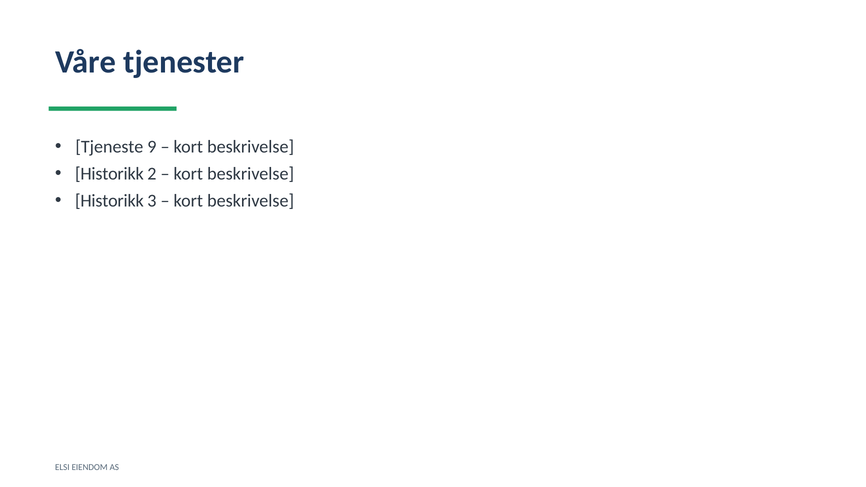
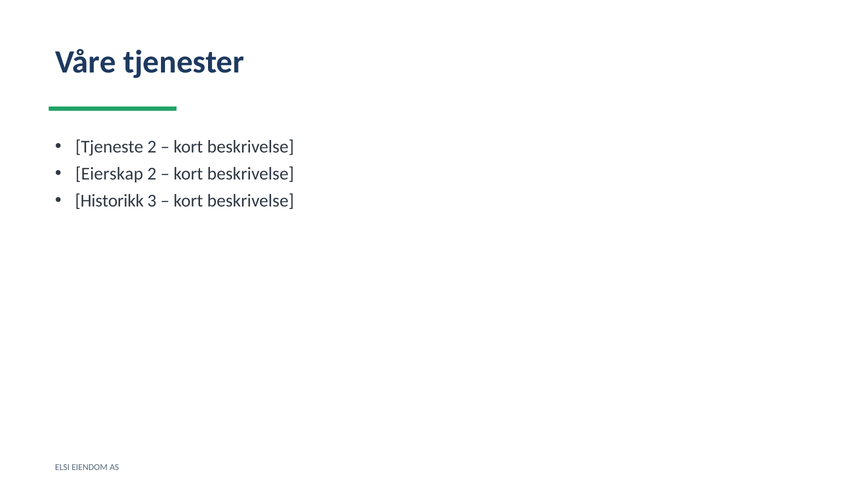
Tjeneste 9: 9 -> 2
Historikk at (109, 174): Historikk -> Eierskap
